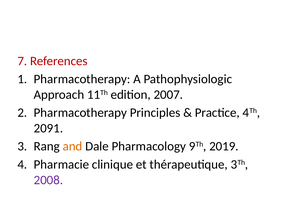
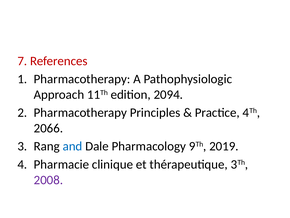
2007: 2007 -> 2094
2091: 2091 -> 2066
and colour: orange -> blue
